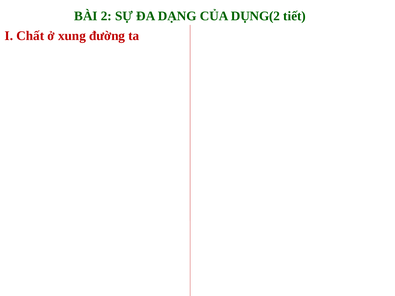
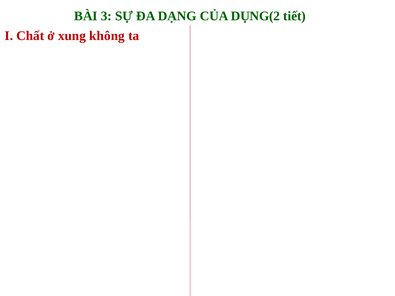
2: 2 -> 3
đường: đường -> không
